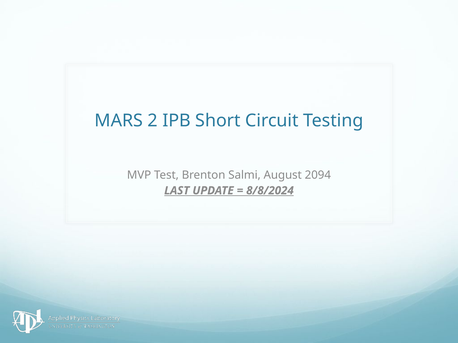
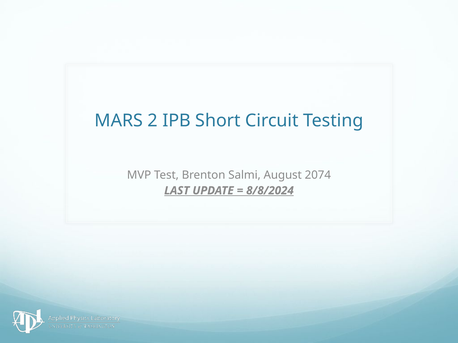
2094: 2094 -> 2074
